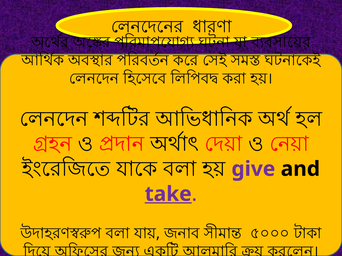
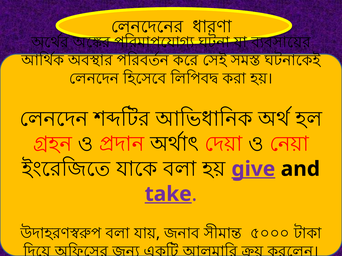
give underline: none -> present
